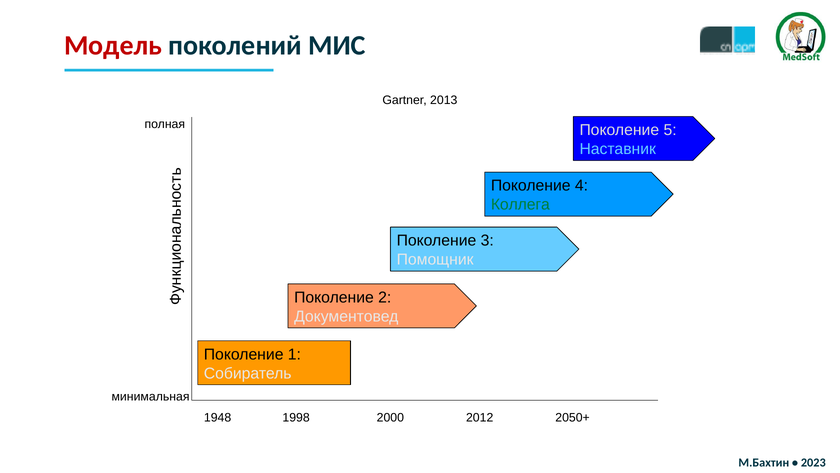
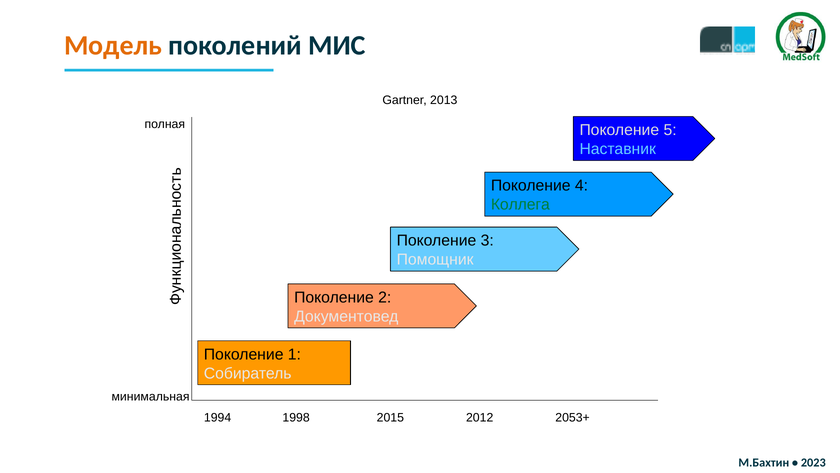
Модель colour: red -> orange
1948: 1948 -> 1994
2000: 2000 -> 2015
2050+: 2050+ -> 2053+
